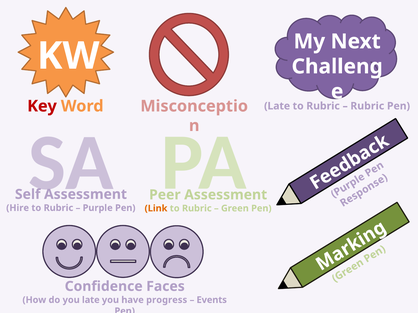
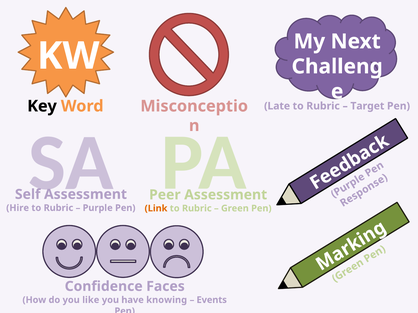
Key colour: red -> black
Rubric at (367, 106): Rubric -> Target
you late: late -> like
progress: progress -> knowing
